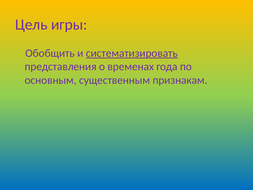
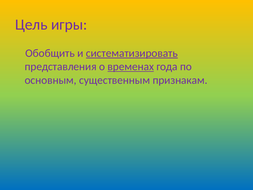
временах underline: none -> present
